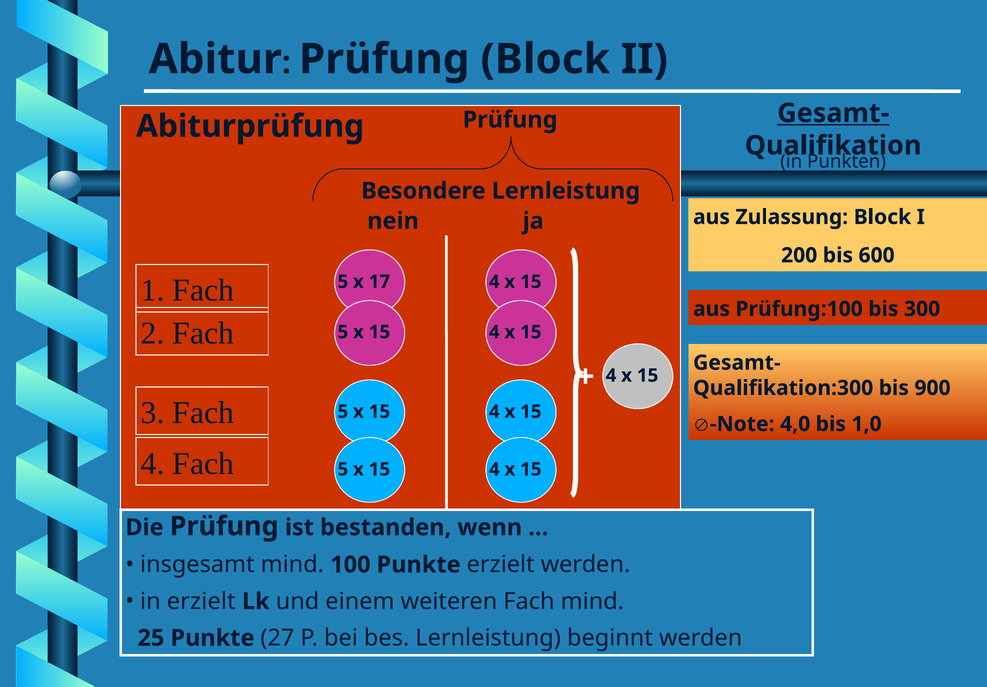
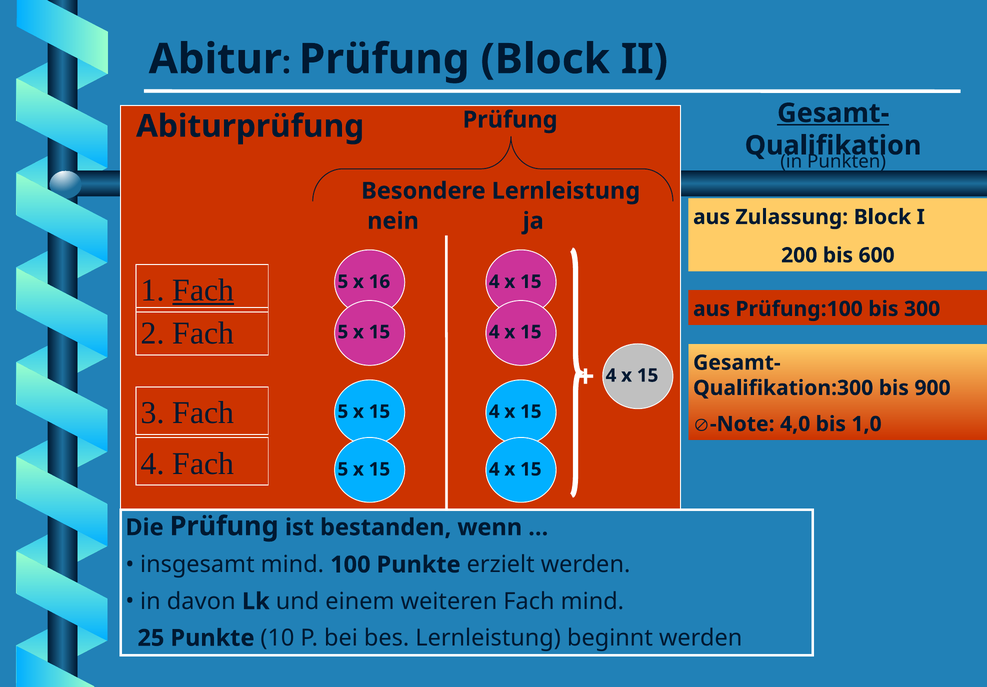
Fach at (203, 290) underline: none -> present
17: 17 -> 16
in erzielt: erzielt -> davon
27: 27 -> 10
